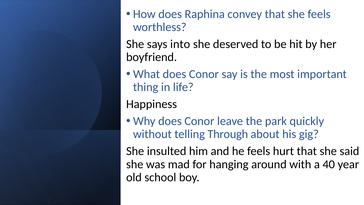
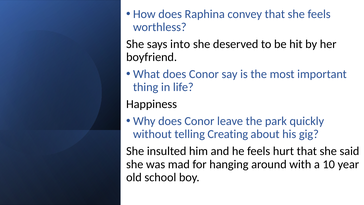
Through: Through -> Creating
40: 40 -> 10
